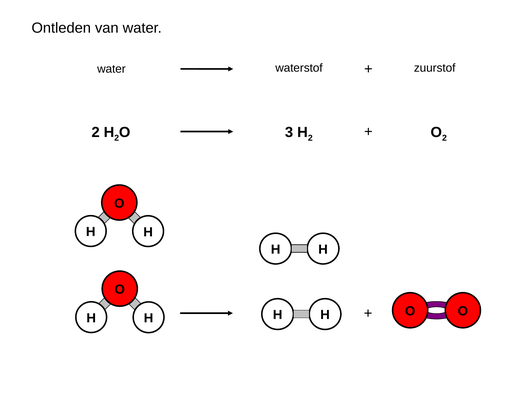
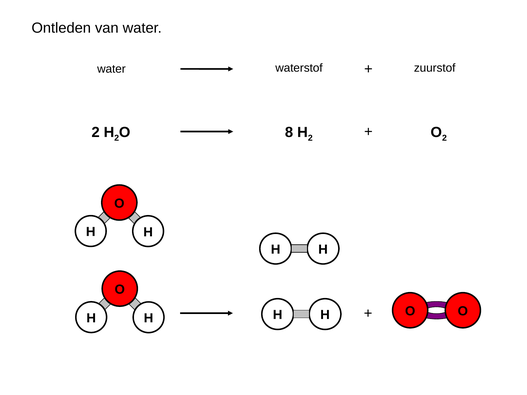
3: 3 -> 8
